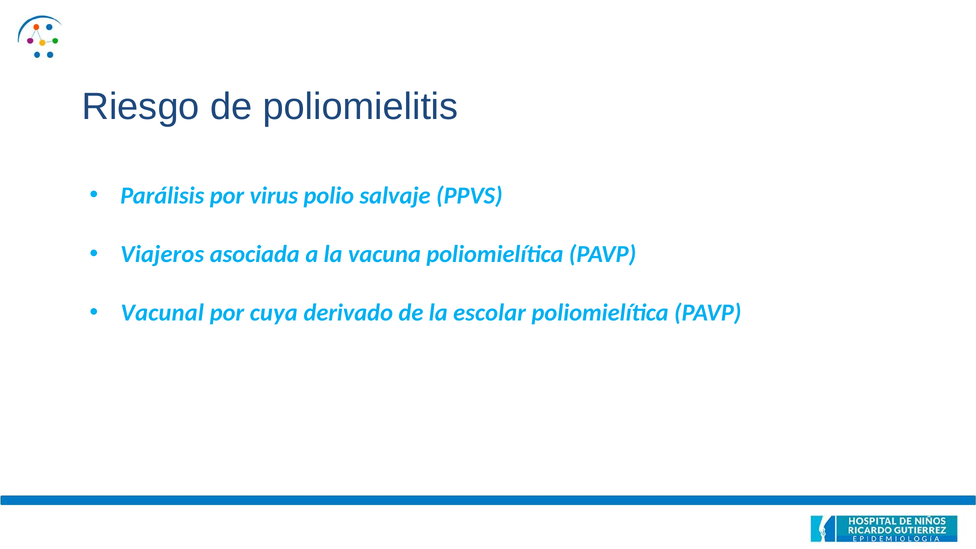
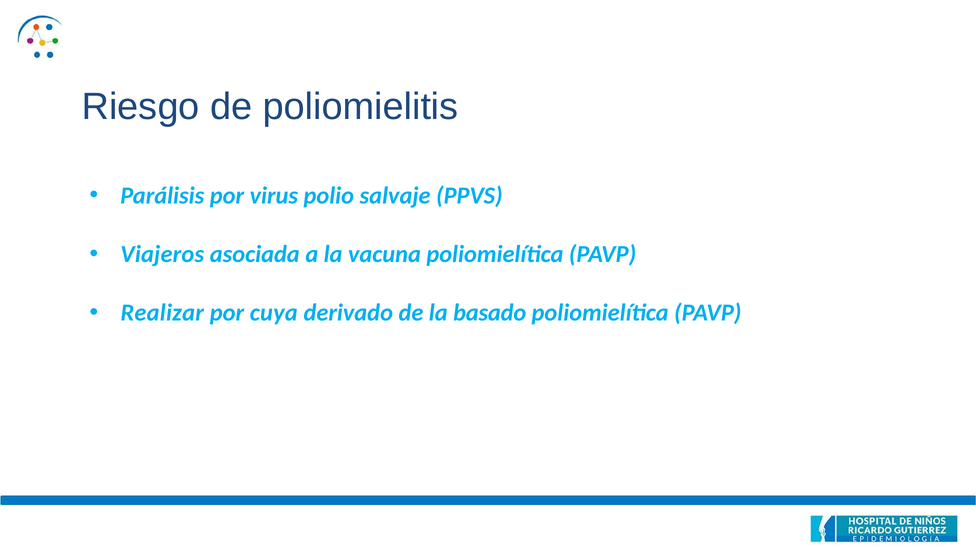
Vacunal: Vacunal -> Realizar
escolar: escolar -> basado
